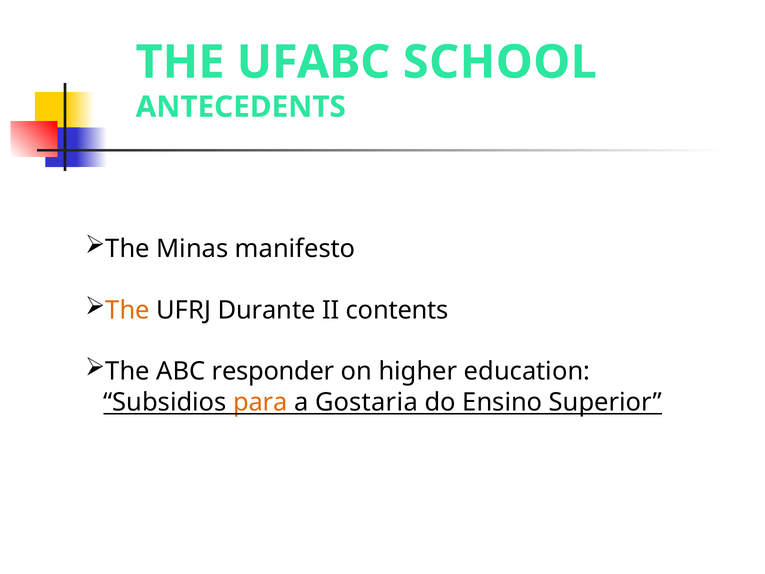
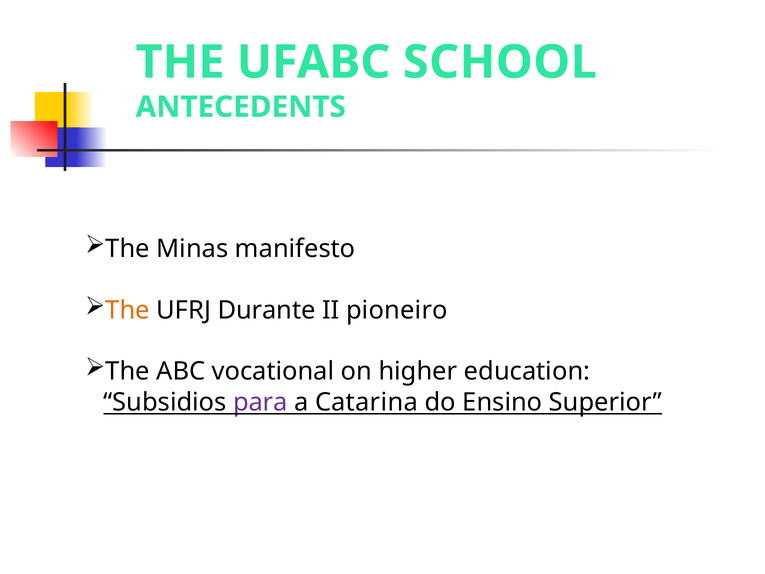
contents: contents -> pioneiro
responder: responder -> vocational
para colour: orange -> purple
Gostaria: Gostaria -> Catarina
